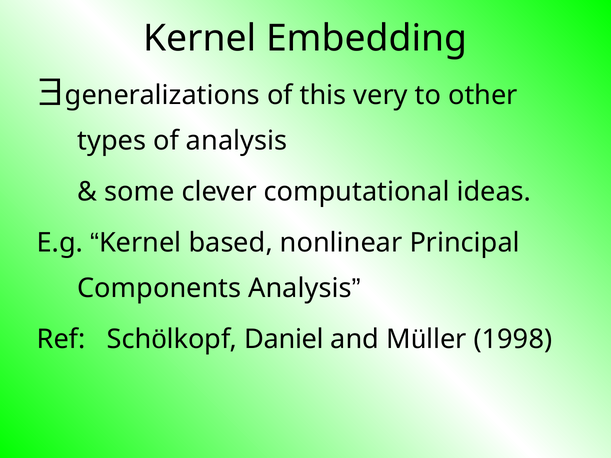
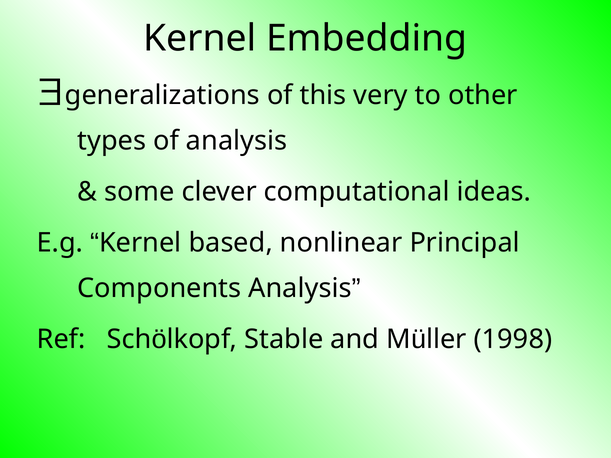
Daniel: Daniel -> Stable
